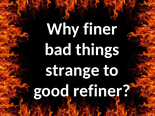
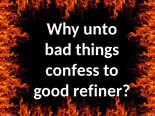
finer: finer -> unto
strange: strange -> confess
